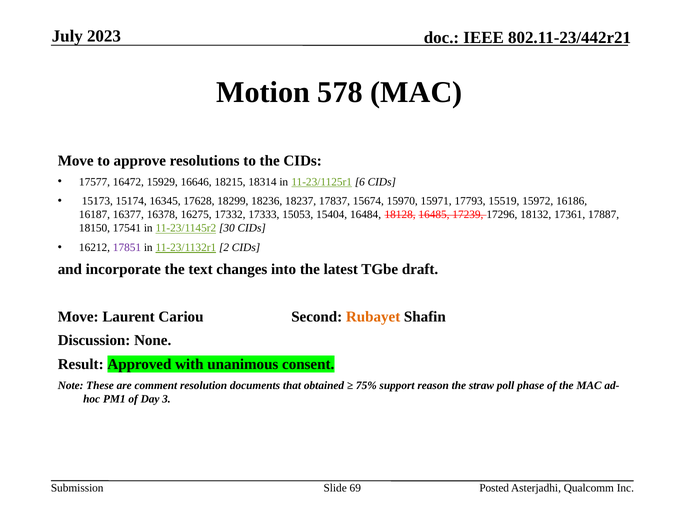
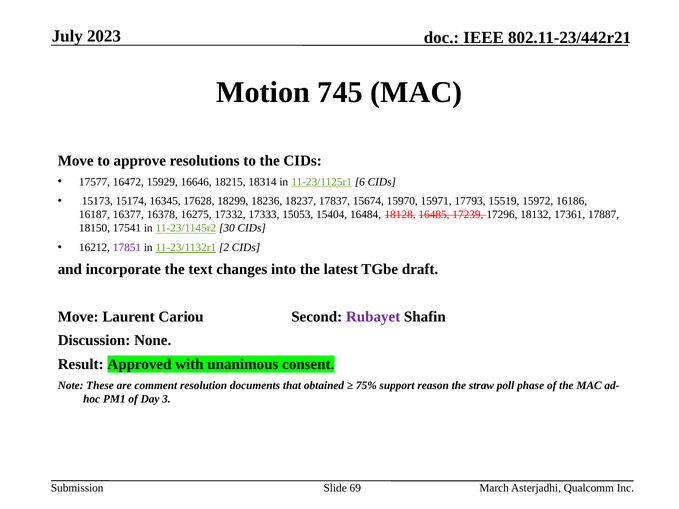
578: 578 -> 745
Rubayet colour: orange -> purple
Posted: Posted -> March
